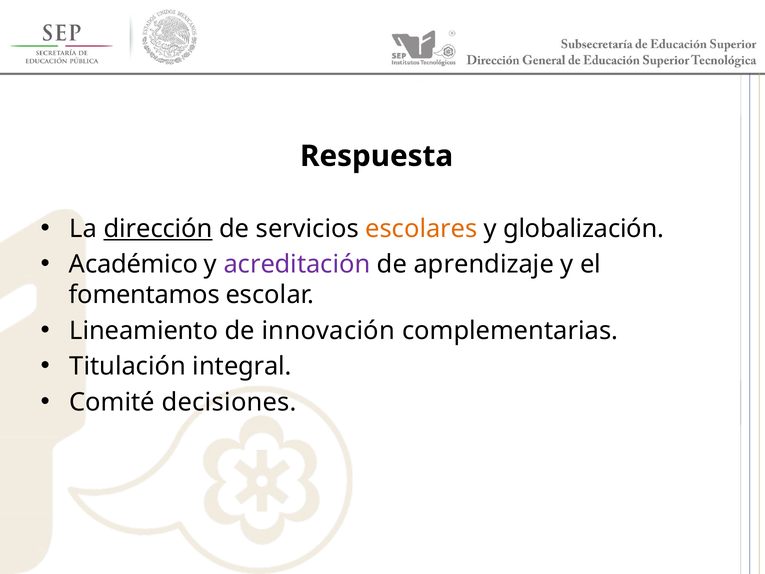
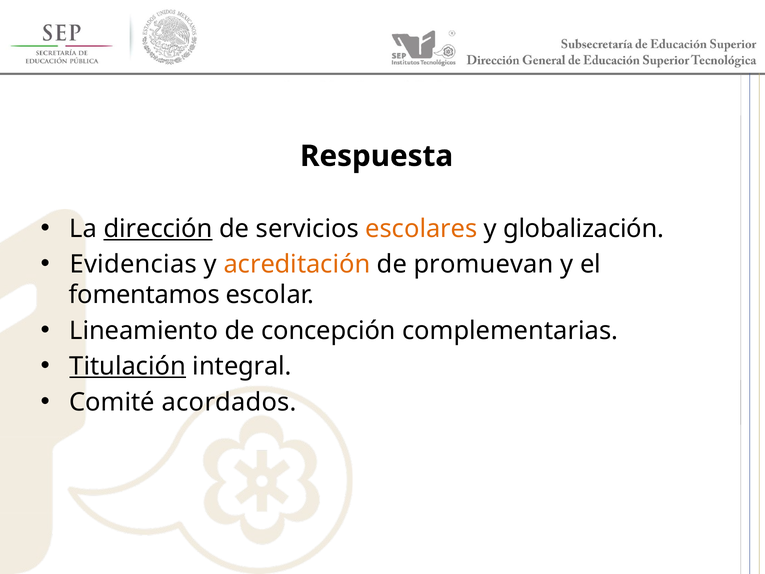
Académico: Académico -> Evidencias
acreditación colour: purple -> orange
aprendizaje: aprendizaje -> promuevan
innovación: innovación -> concepción
Titulación underline: none -> present
decisiones: decisiones -> acordados
